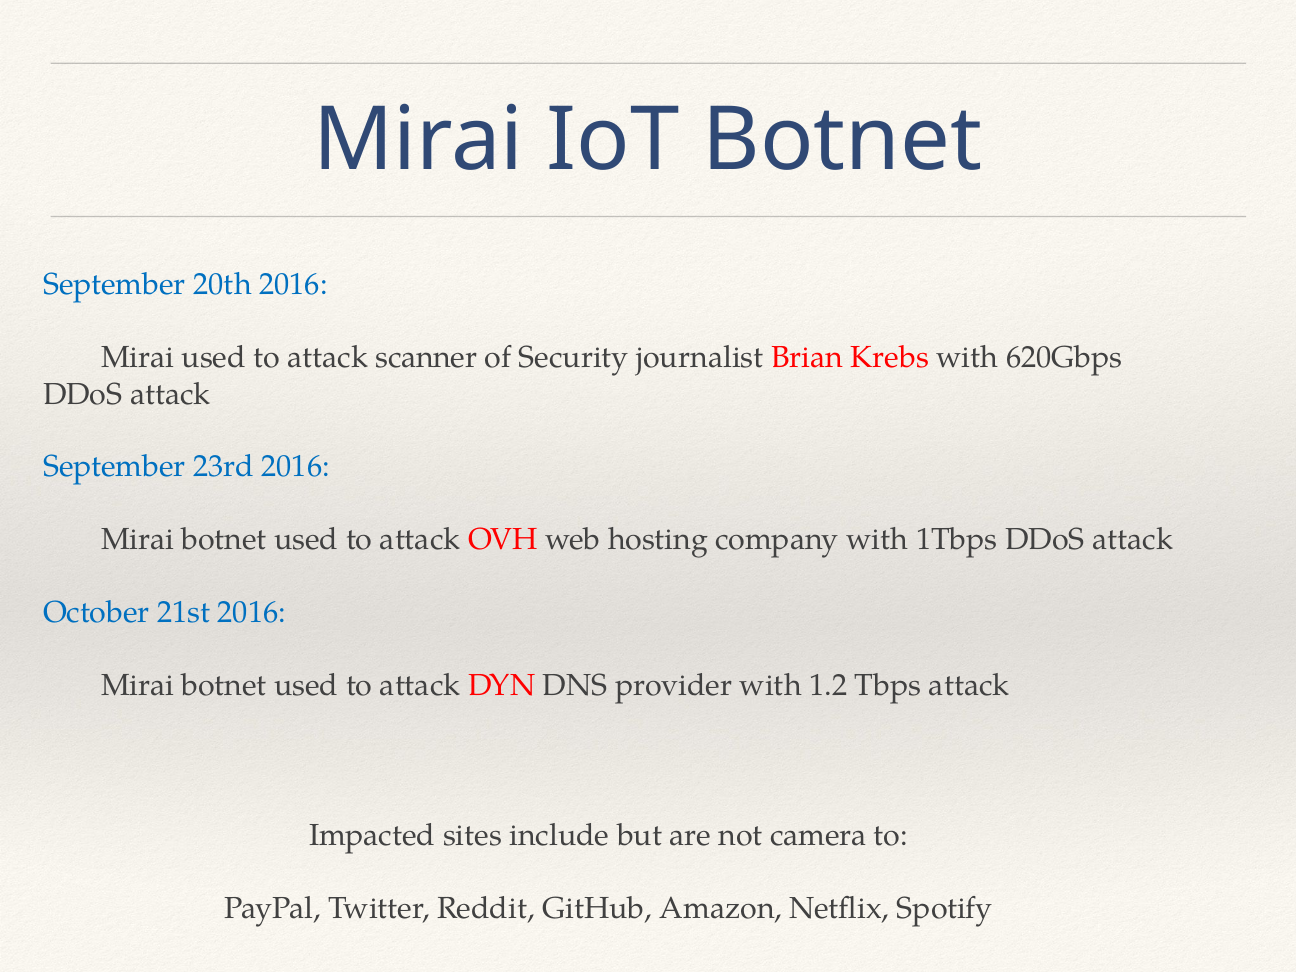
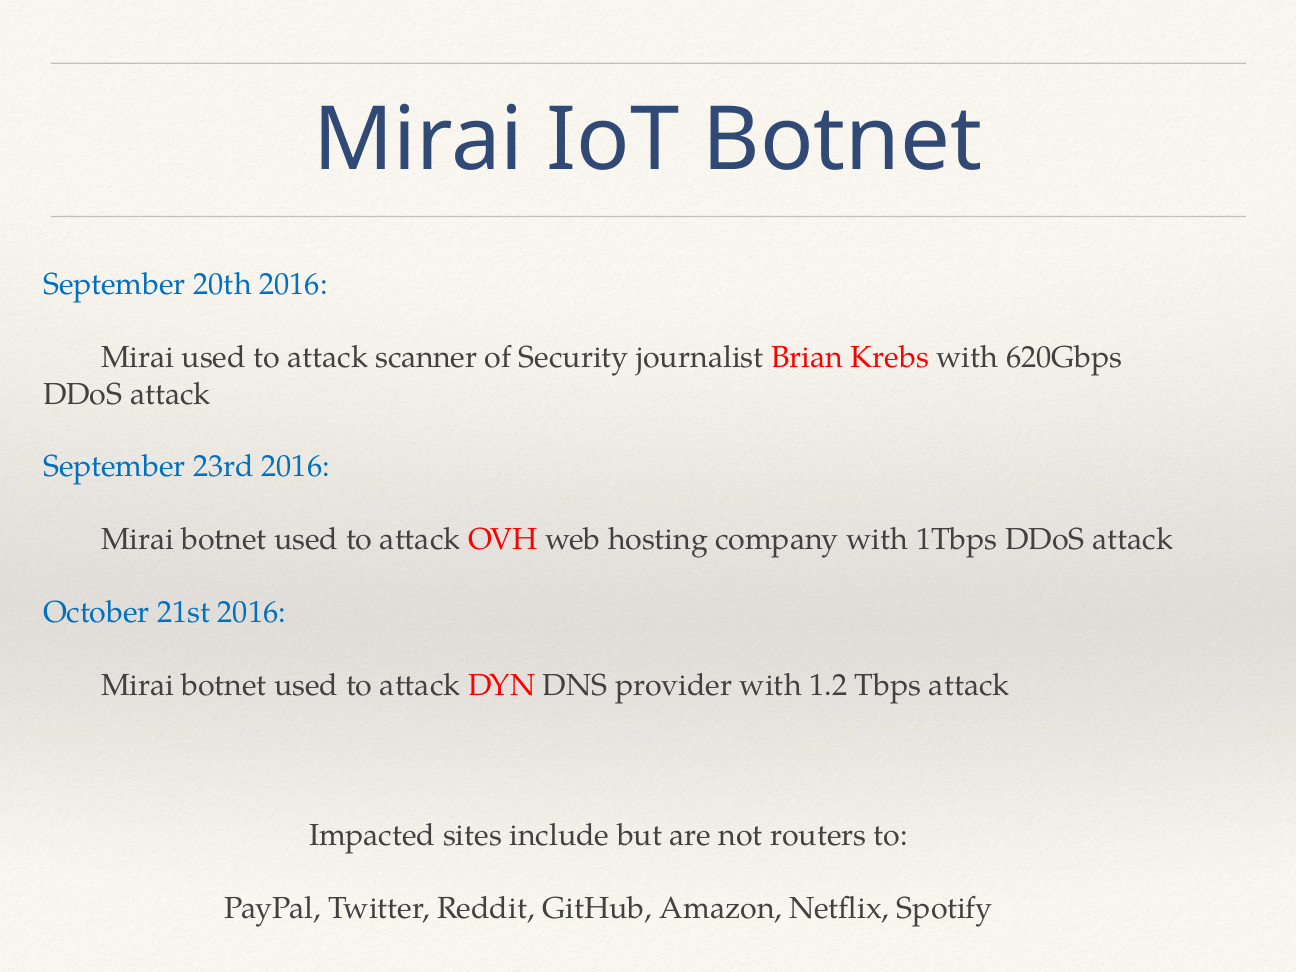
camera: camera -> routers
